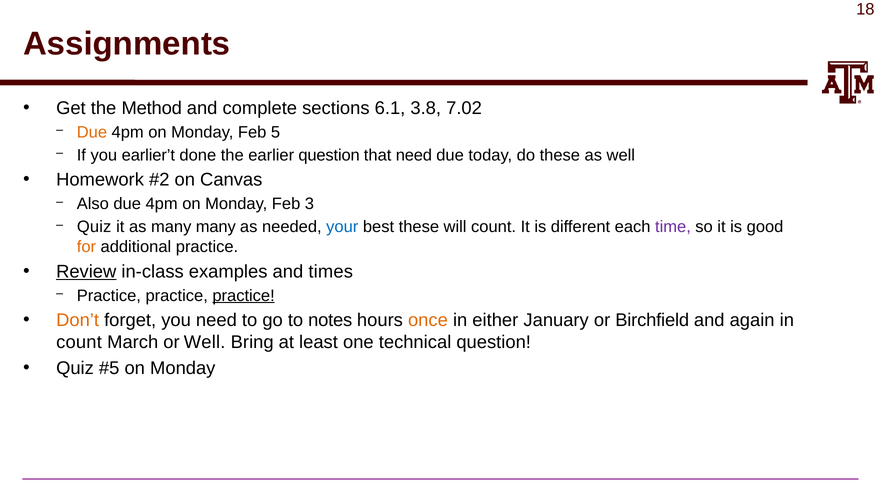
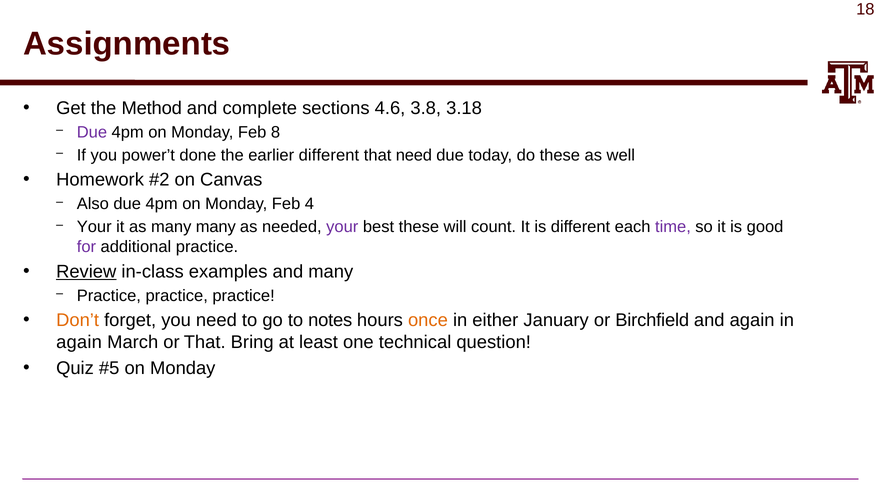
6.1: 6.1 -> 4.6
7.02: 7.02 -> 3.18
Due at (92, 132) colour: orange -> purple
5: 5 -> 8
earlier’t: earlier’t -> power’t
earlier question: question -> different
3: 3 -> 4
Quiz at (94, 227): Quiz -> Your
your at (342, 227) colour: blue -> purple
for colour: orange -> purple
and times: times -> many
practice at (244, 296) underline: present -> none
count at (79, 343): count -> again
or Well: Well -> That
